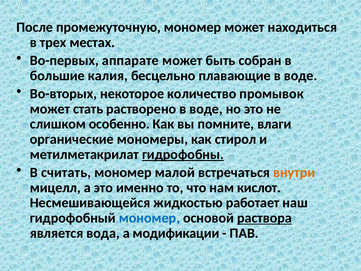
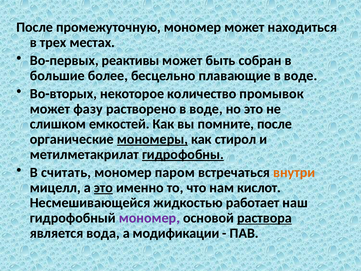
аппарате: аппарате -> реактивы
калия: калия -> более
стать: стать -> фазу
особенно: особенно -> емкостей
помните влаги: влаги -> после
мономеры underline: none -> present
малой: малой -> паром
это at (103, 187) underline: none -> present
мономер at (149, 218) colour: blue -> purple
